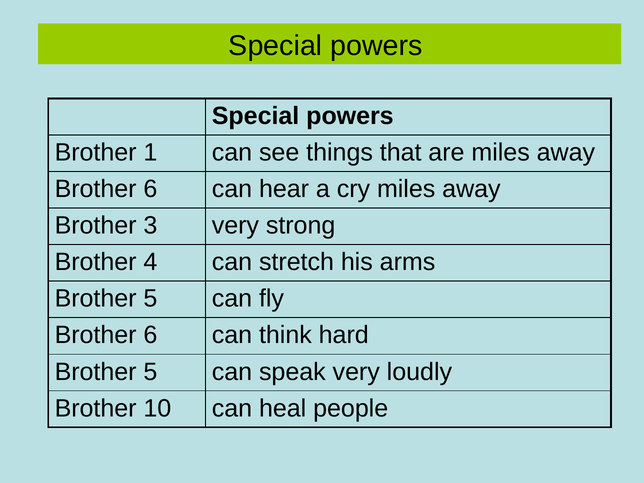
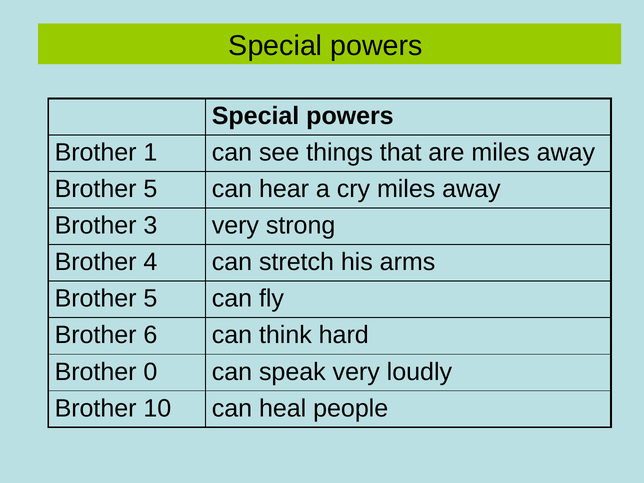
6 at (150, 189): 6 -> 5
5 at (150, 372): 5 -> 0
